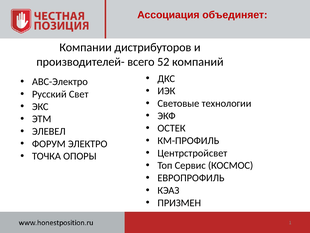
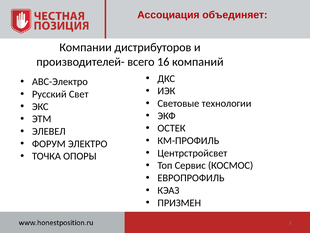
52: 52 -> 16
